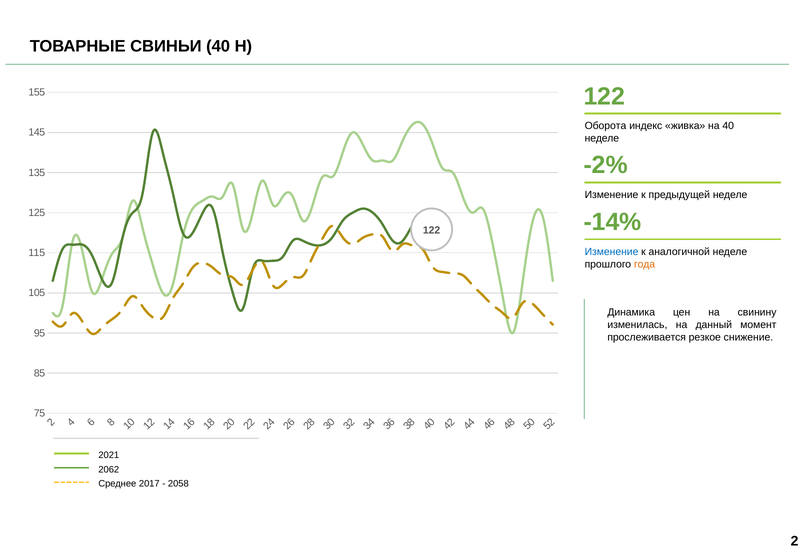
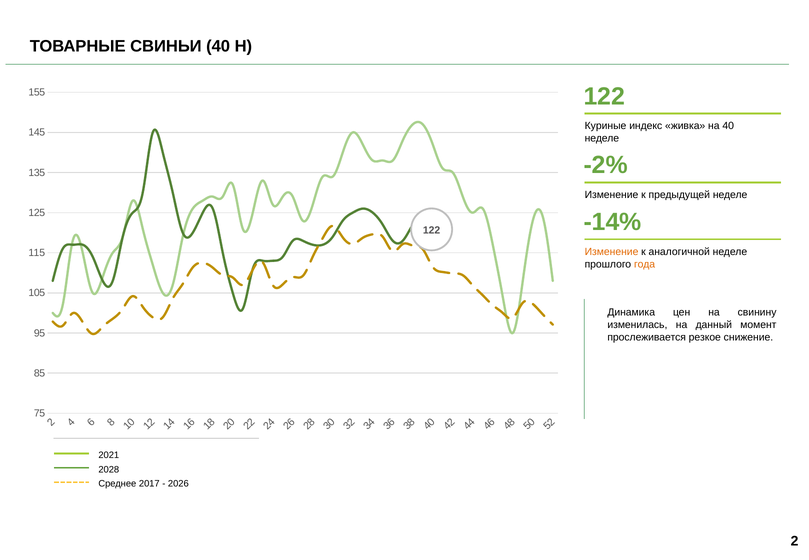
Оборота: Оборота -> Куриные
Изменение at (612, 252) colour: blue -> orange
2062: 2062 -> 2028
2058: 2058 -> 2026
